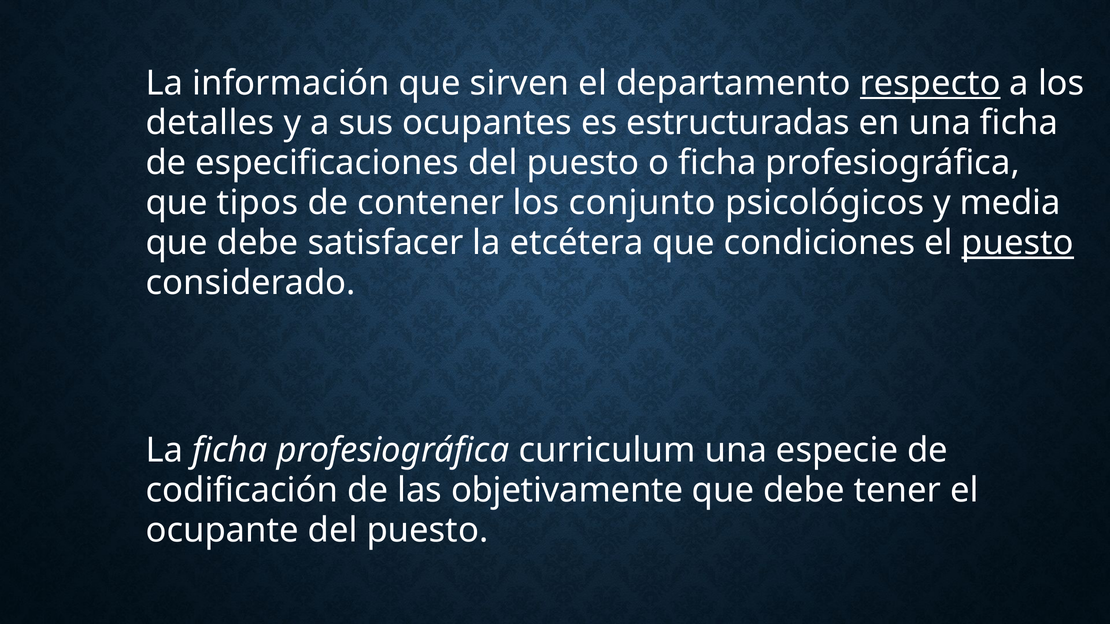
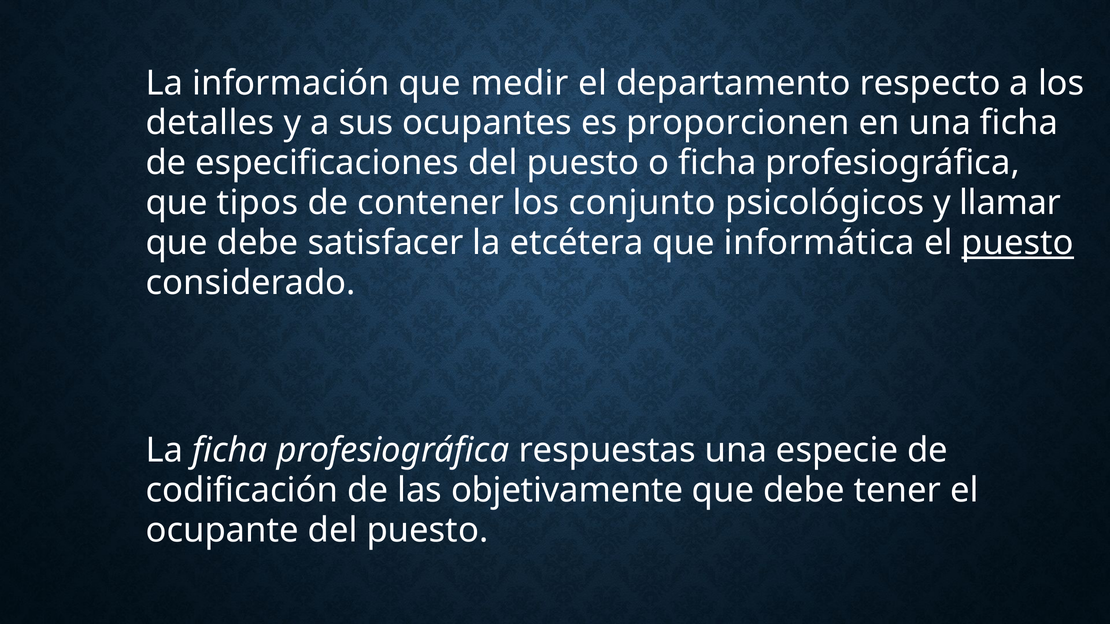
sirven: sirven -> medir
respecto underline: present -> none
estructuradas: estructuradas -> proporcionen
media: media -> llamar
condiciones: condiciones -> informática
curriculum: curriculum -> respuestas
